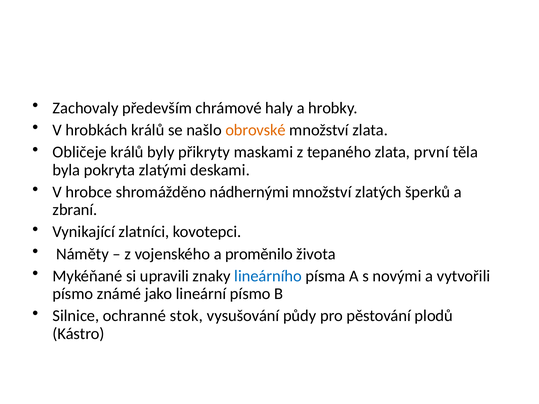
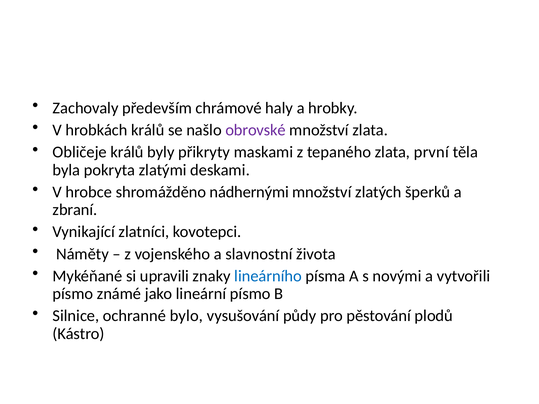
obrovské colour: orange -> purple
proměnilo: proměnilo -> slavnostní
stok: stok -> bylo
